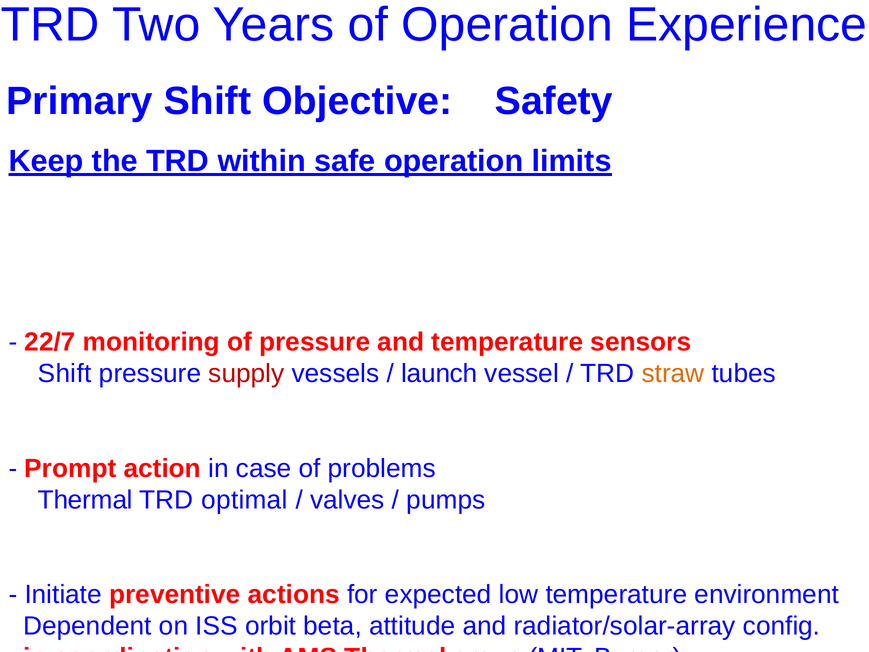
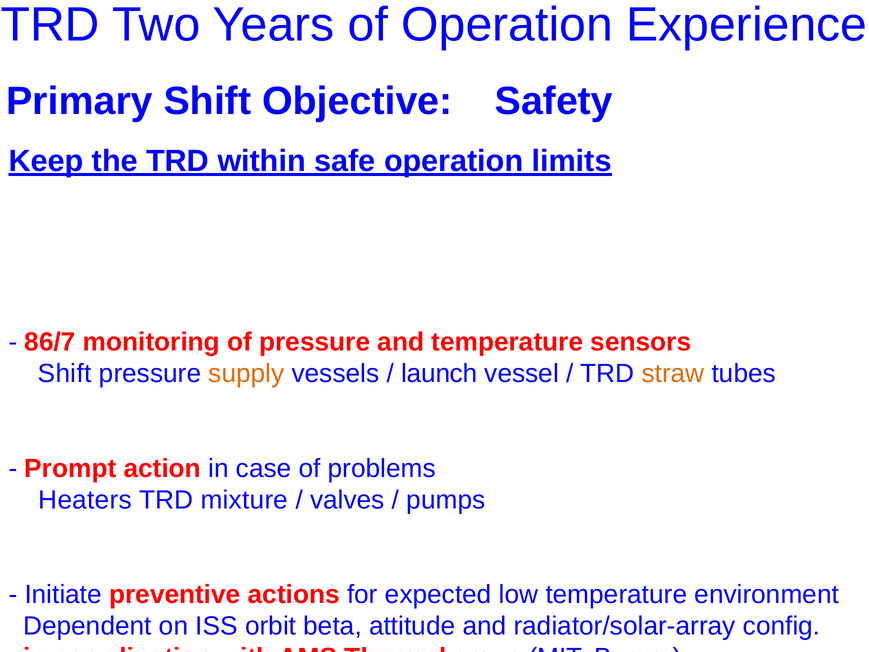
22/7: 22/7 -> 86/7
supply colour: red -> orange
Thermal at (85, 500): Thermal -> Heaters
optimal: optimal -> mixture
